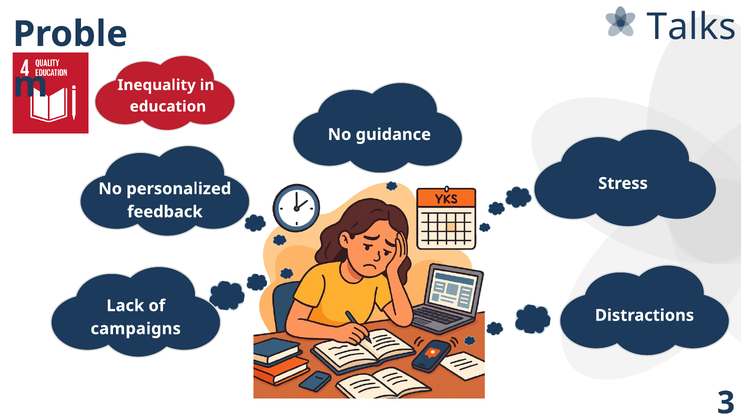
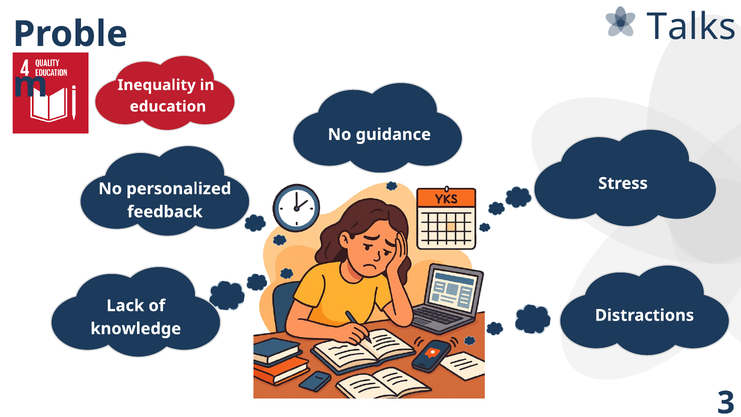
campaigns: campaigns -> knowledge
